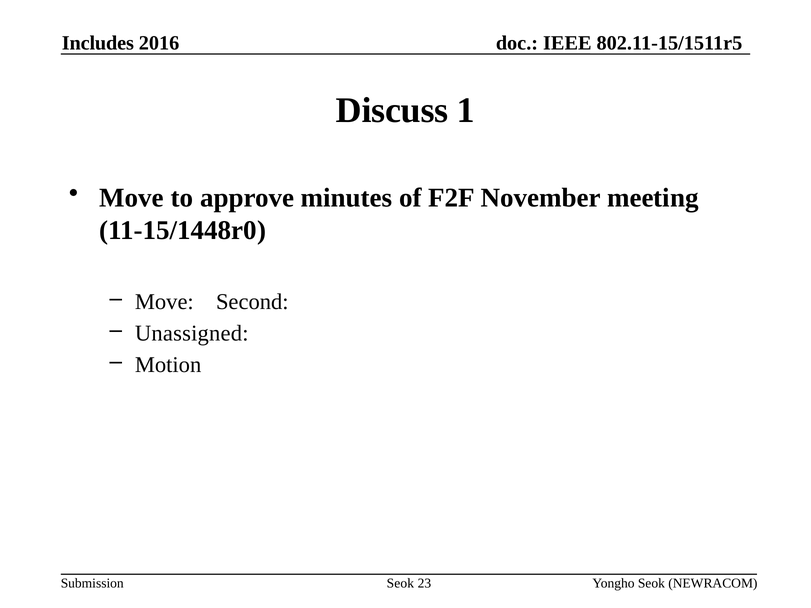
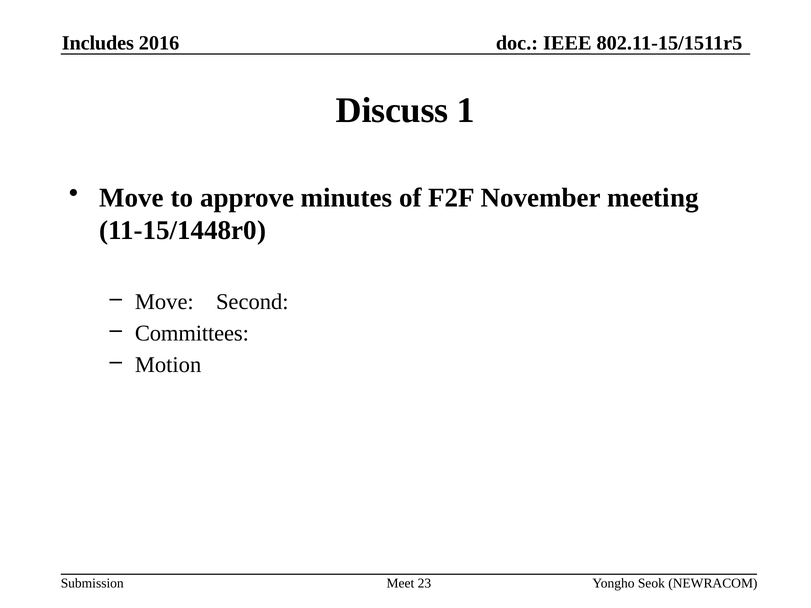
Unassigned: Unassigned -> Committees
Seok at (400, 583): Seok -> Meet
